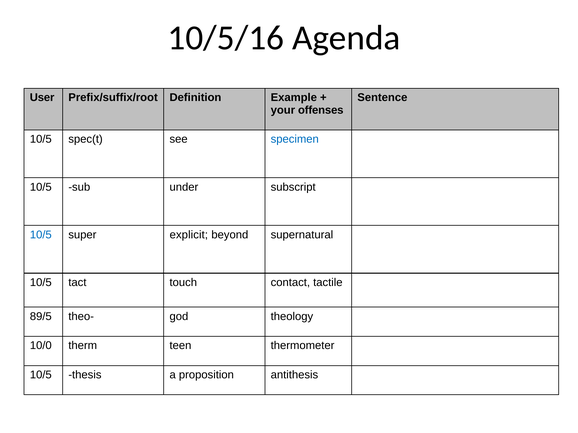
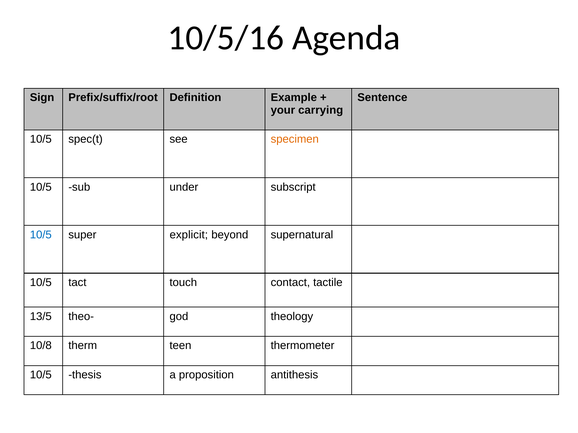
User: User -> Sign
offenses: offenses -> carrying
specimen colour: blue -> orange
89/5: 89/5 -> 13/5
10/0: 10/0 -> 10/8
